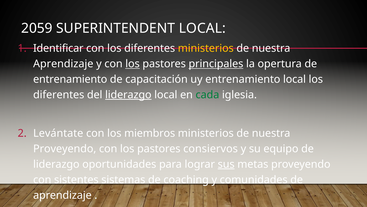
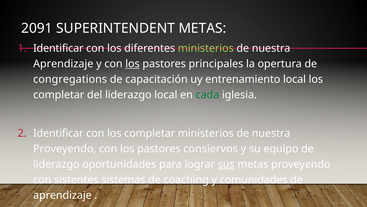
2059: 2059 -> 2091
SUPERINTENDENT LOCAL: LOCAL -> METAS
ministerios at (206, 48) colour: yellow -> light green
principales underline: present -> none
entrenamiento at (70, 79): entrenamiento -> congregations
diferentes at (59, 95): diferentes -> completar
liderazgo at (128, 95) underline: present -> none
Levántate at (58, 133): Levántate -> Identificar
con los miembros: miembros -> completar
